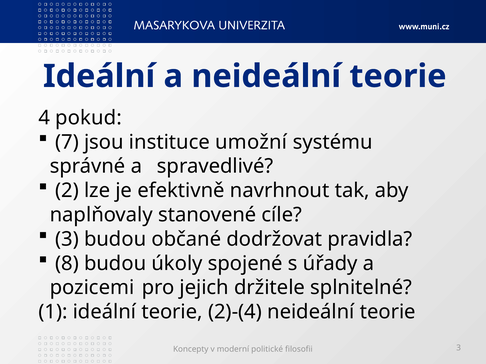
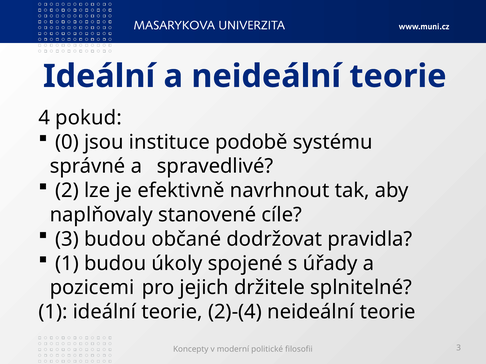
7: 7 -> 0
umožní: umožní -> podobě
8 at (67, 264): 8 -> 1
